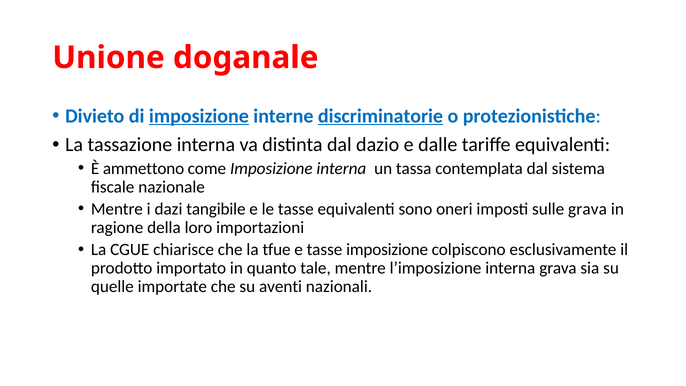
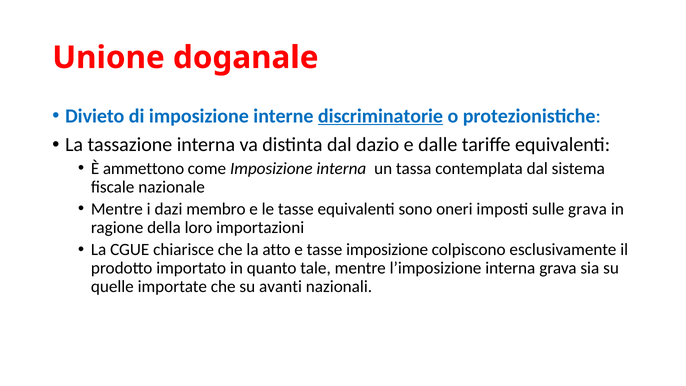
imposizione at (199, 116) underline: present -> none
tangibile: tangibile -> membro
tfue: tfue -> atto
aventi: aventi -> avanti
